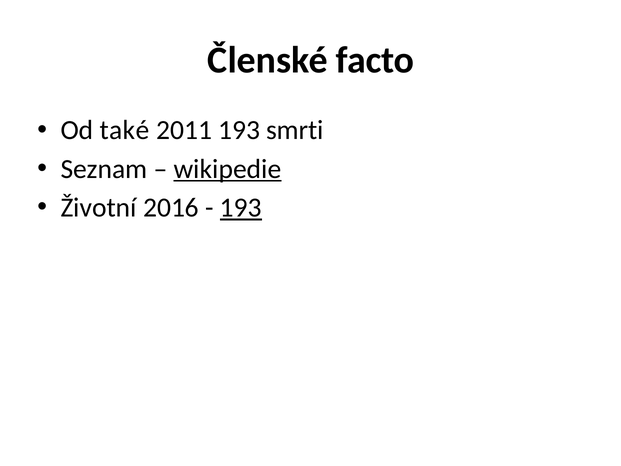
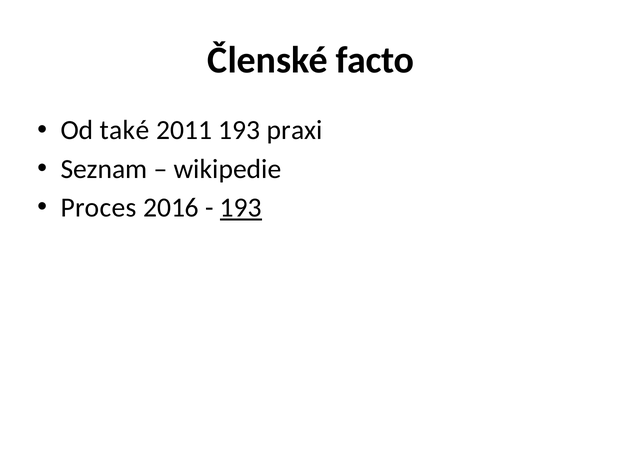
smrti: smrti -> praxi
wikipedie underline: present -> none
Životní: Životní -> Proces
